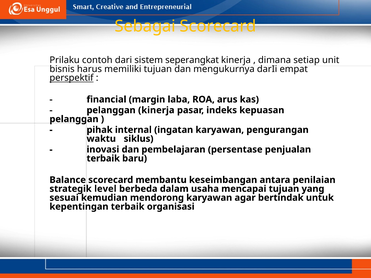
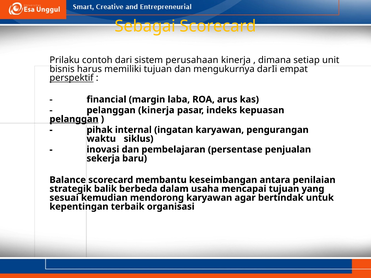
seperangkat: seperangkat -> perusahaan
pelanggan at (74, 119) underline: none -> present
terbaik at (103, 159): terbaik -> sekerja
level: level -> balik
